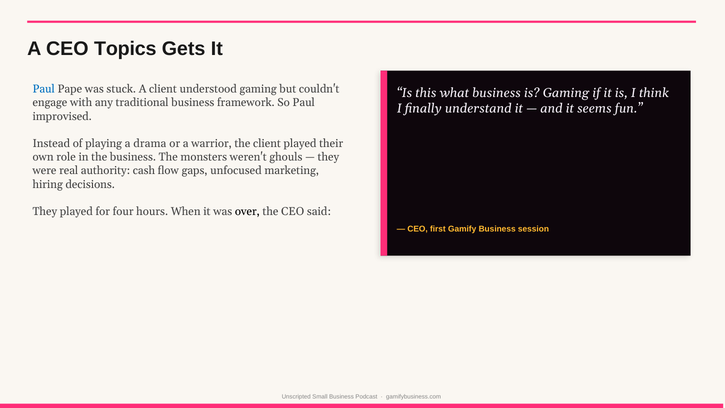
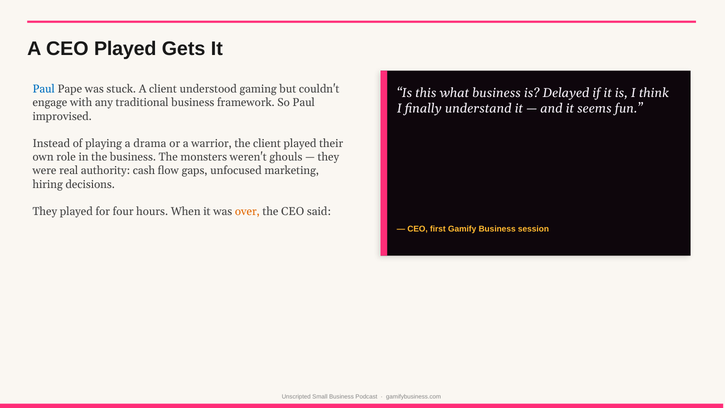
CEO Topics: Topics -> Played
is Gaming: Gaming -> Delayed
over colour: black -> orange
